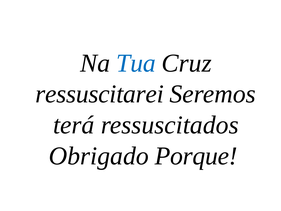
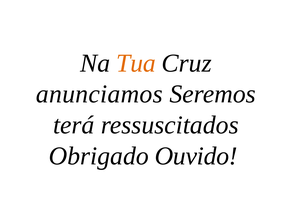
Tua colour: blue -> orange
ressuscitarei: ressuscitarei -> anunciamos
Porque: Porque -> Ouvido
